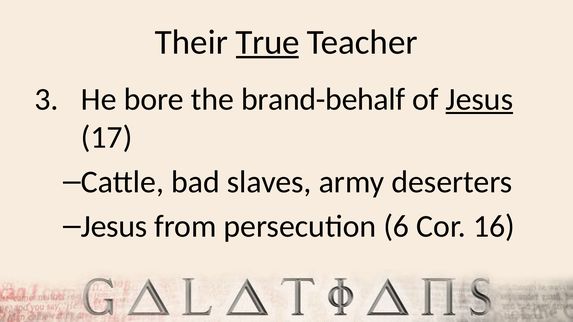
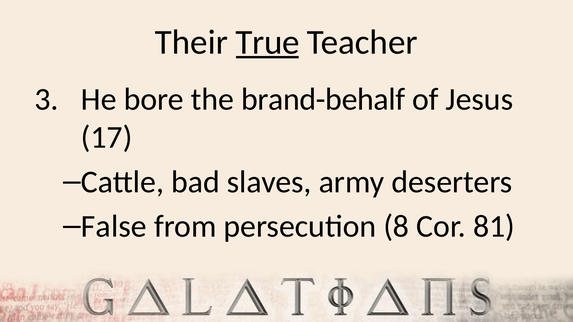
Jesus at (479, 99) underline: present -> none
Jesus at (114, 227): Jesus -> False
6: 6 -> 8
16: 16 -> 81
